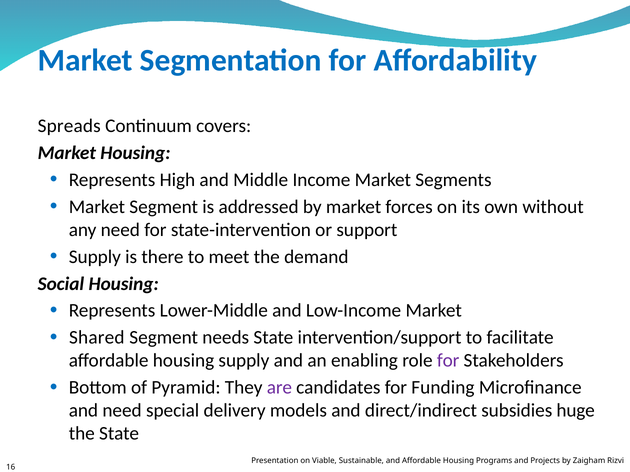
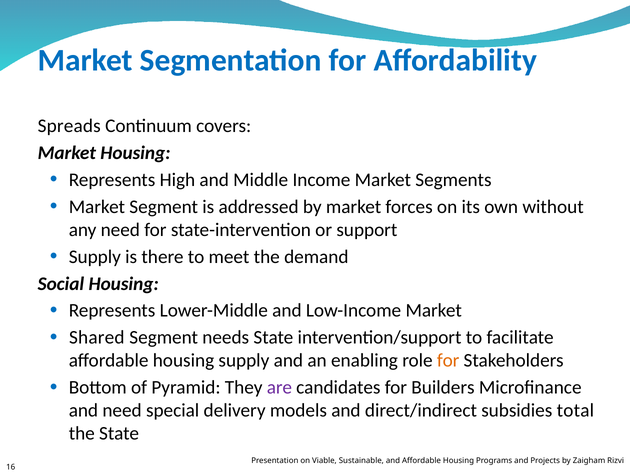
for at (448, 361) colour: purple -> orange
Funding: Funding -> Builders
huge: huge -> total
